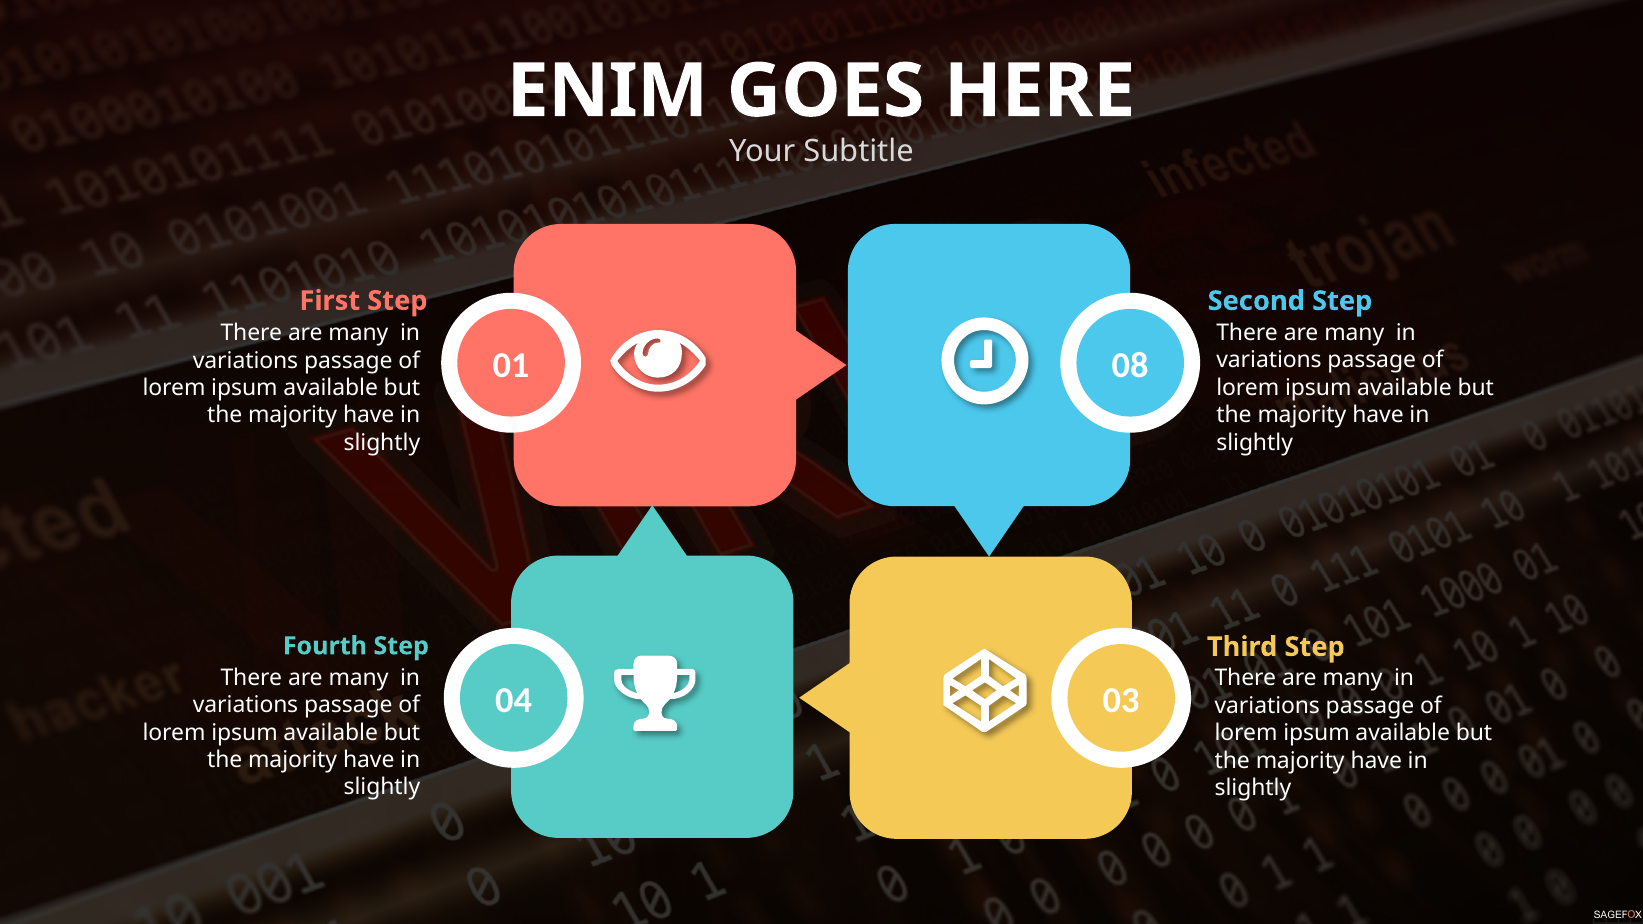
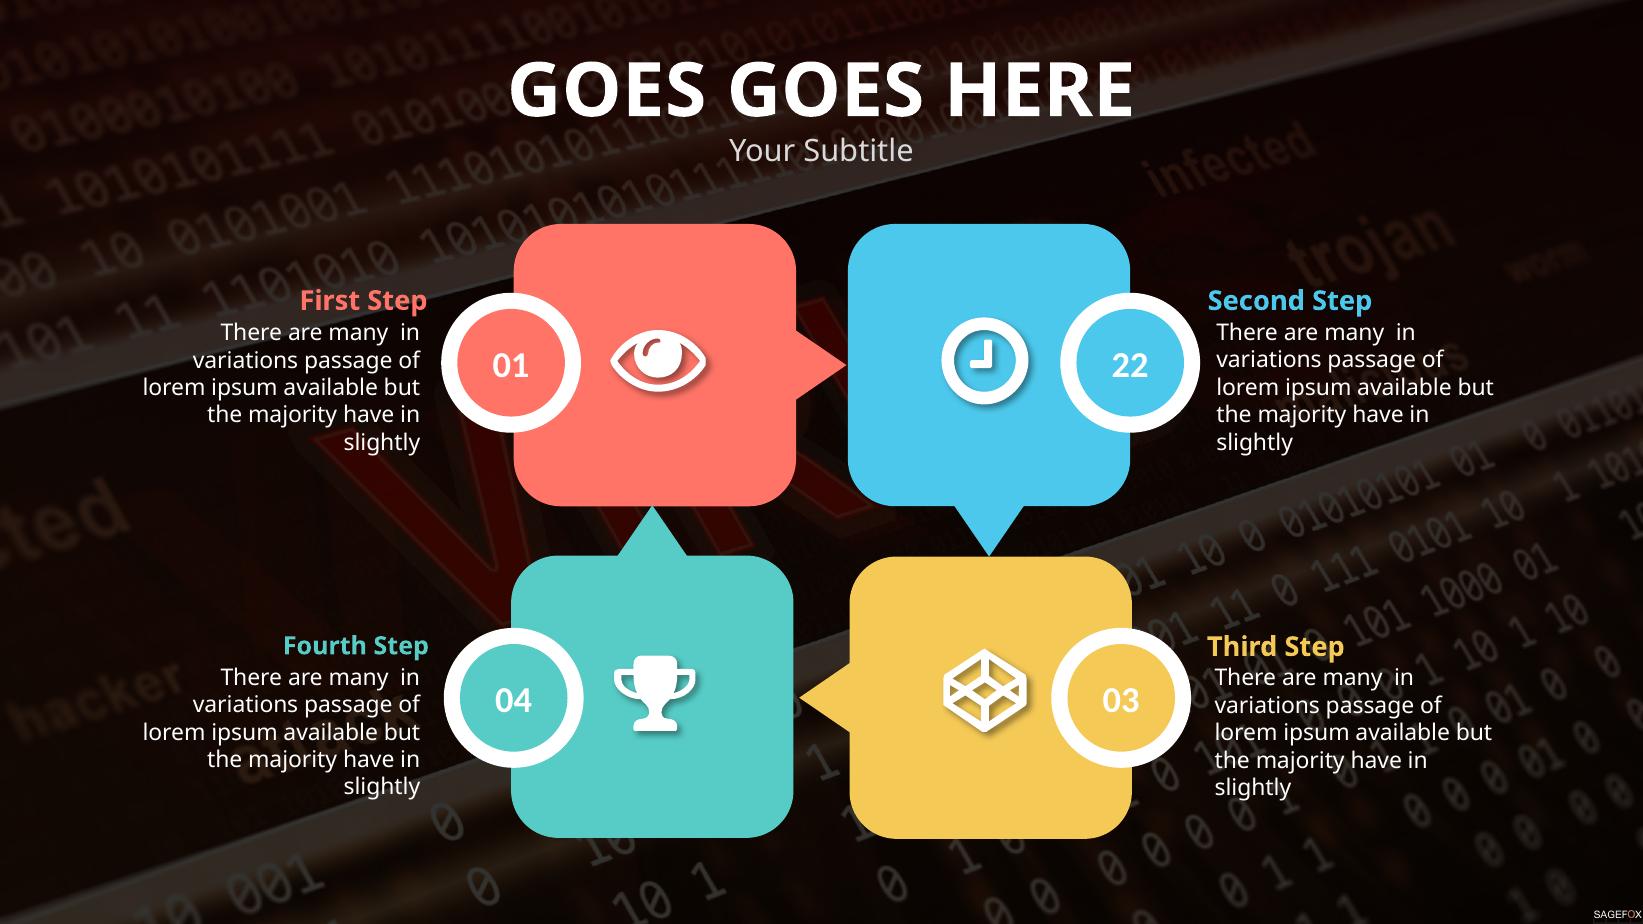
ENIM at (607, 91): ENIM -> GOES
08: 08 -> 22
